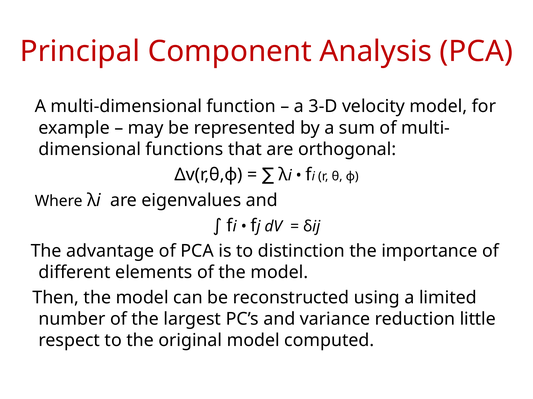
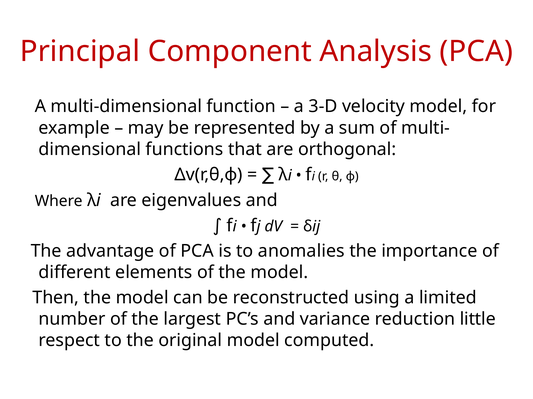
distinction: distinction -> anomalies
